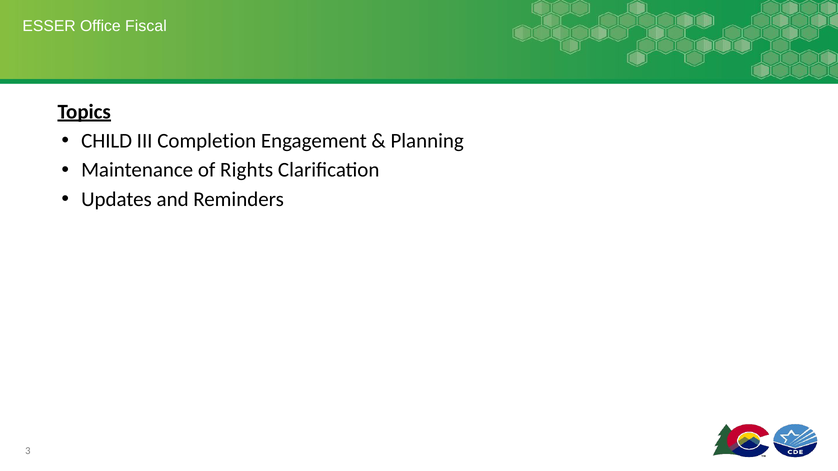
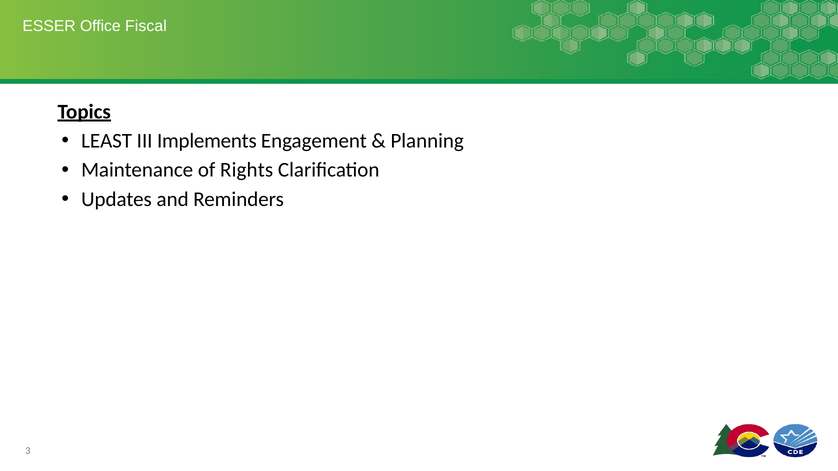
CHILD: CHILD -> LEAST
Completion: Completion -> Implements
